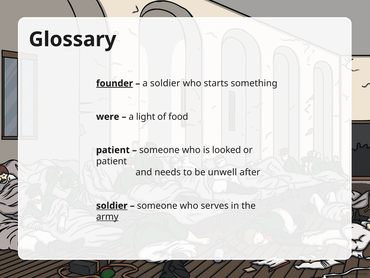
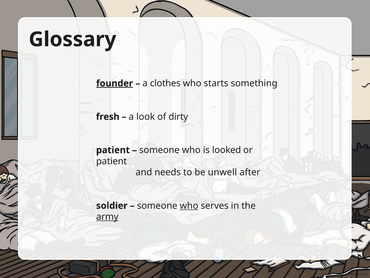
a soldier: soldier -> clothes
were: were -> fresh
light: light -> look
food: food -> dirty
soldier at (112, 205) underline: present -> none
who at (189, 205) underline: none -> present
